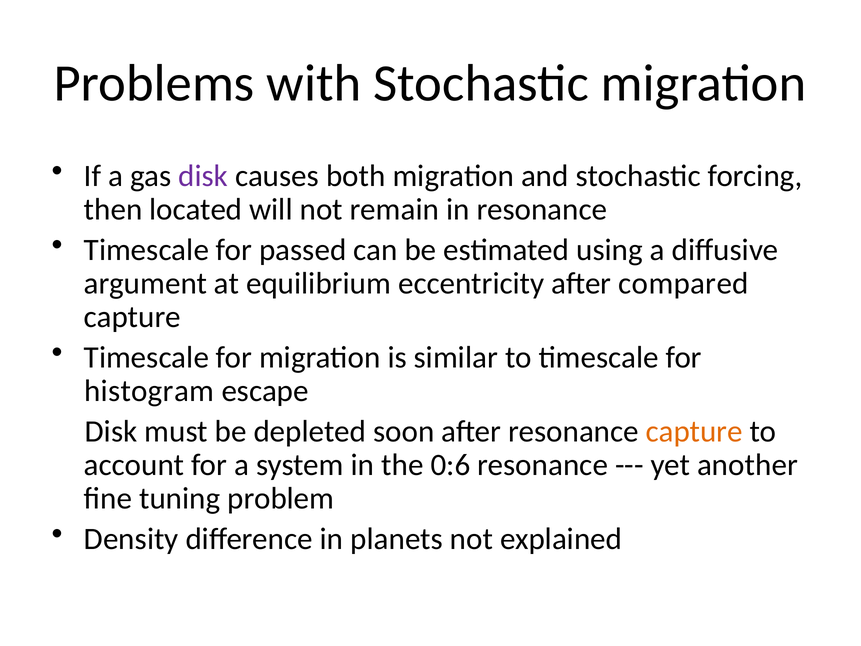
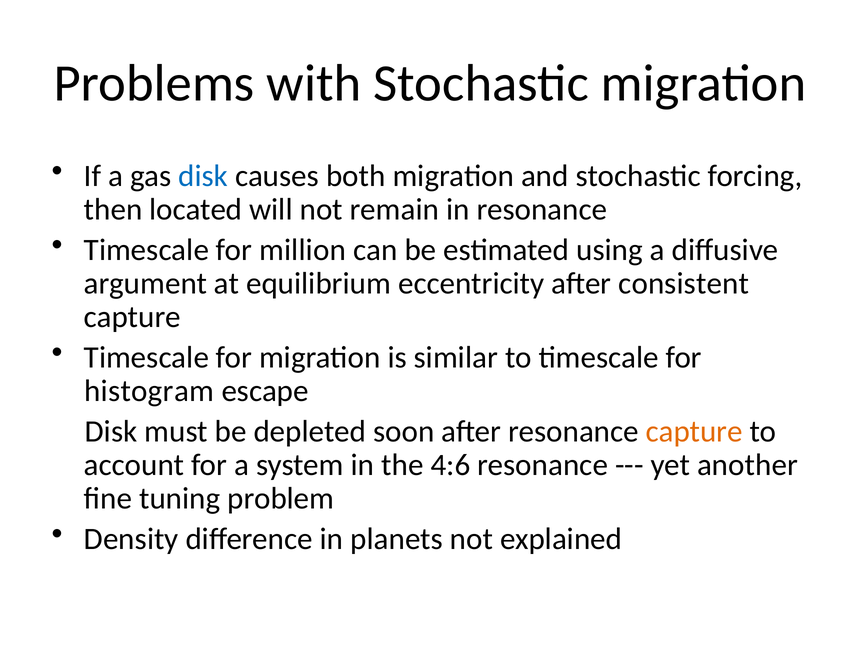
disk at (203, 176) colour: purple -> blue
passed: passed -> million
compared: compared -> consistent
0:6: 0:6 -> 4:6
